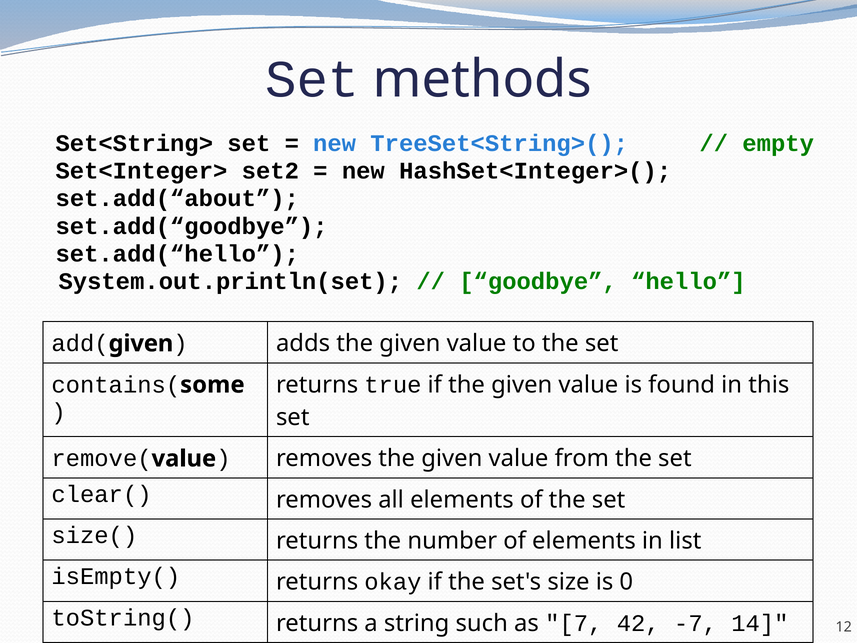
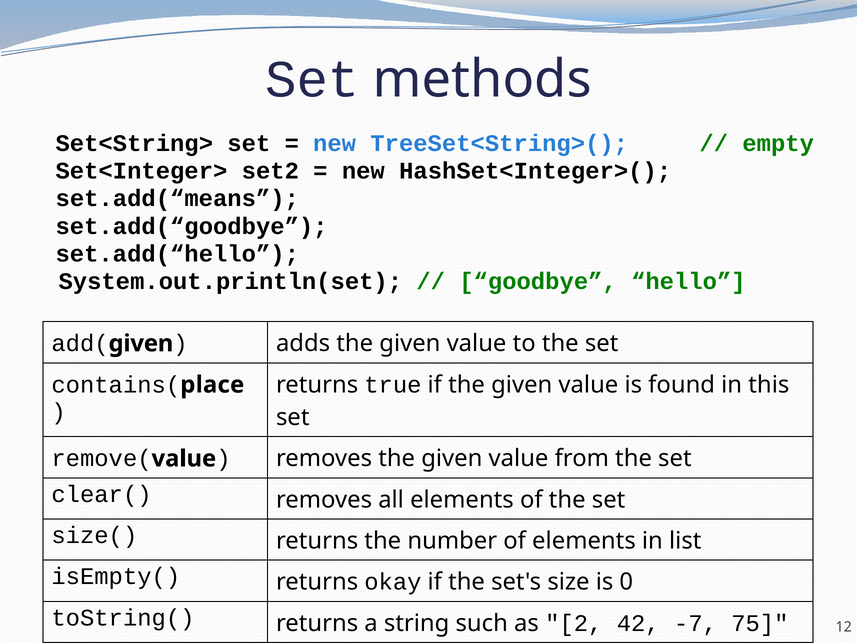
set.add(“about: set.add(“about -> set.add(“means
some: some -> place
7: 7 -> 2
14: 14 -> 75
